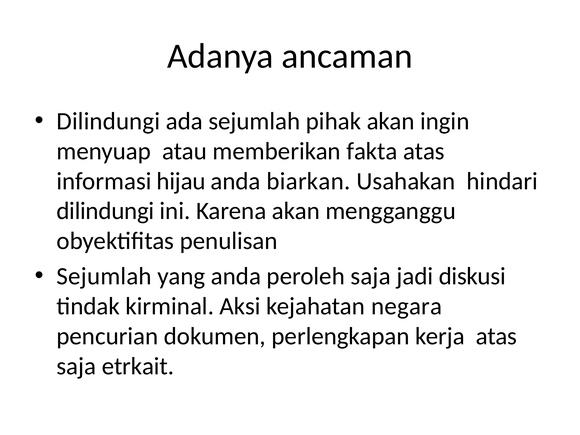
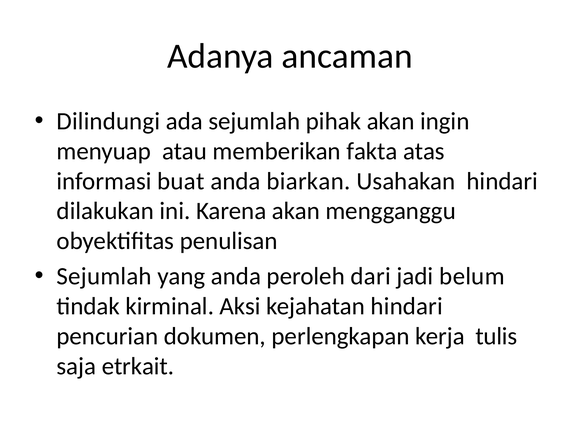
hijau: hijau -> buat
dilindungi at (105, 211): dilindungi -> dilakukan
peroleh saja: saja -> dari
diskusi: diskusi -> belum
kejahatan negara: negara -> hindari
kerja atas: atas -> tulis
